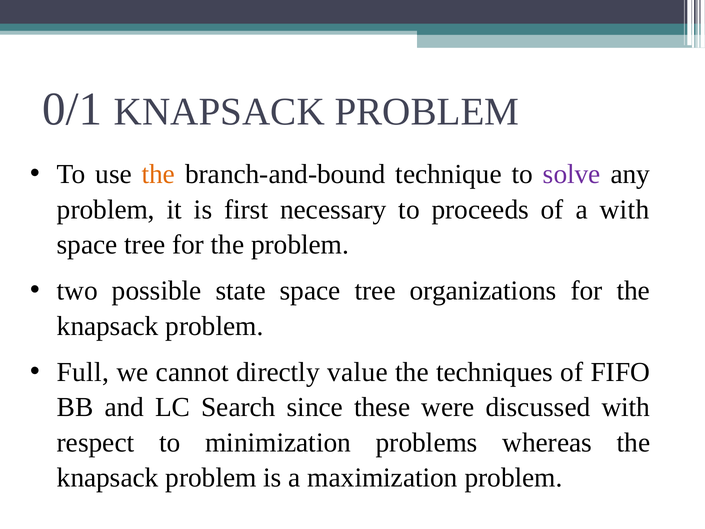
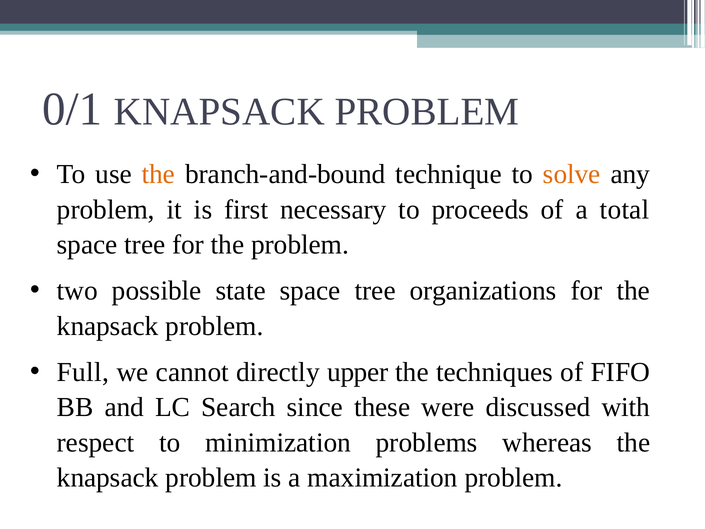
solve colour: purple -> orange
a with: with -> total
value: value -> upper
